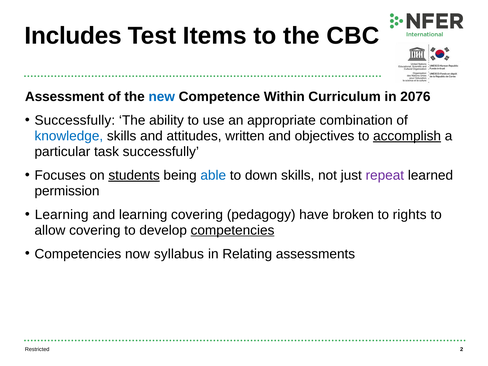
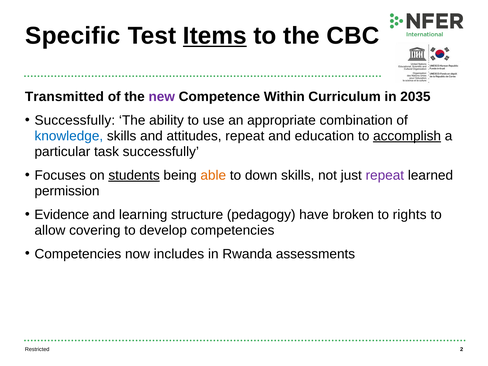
Includes: Includes -> Specific
Items underline: none -> present
Assessment: Assessment -> Transmitted
new colour: blue -> purple
2076: 2076 -> 2035
attitudes written: written -> repeat
objectives: objectives -> education
able colour: blue -> orange
Learning at (62, 215): Learning -> Evidence
learning covering: covering -> structure
competencies at (233, 230) underline: present -> none
syllabus: syllabus -> includes
Relating: Relating -> Rwanda
